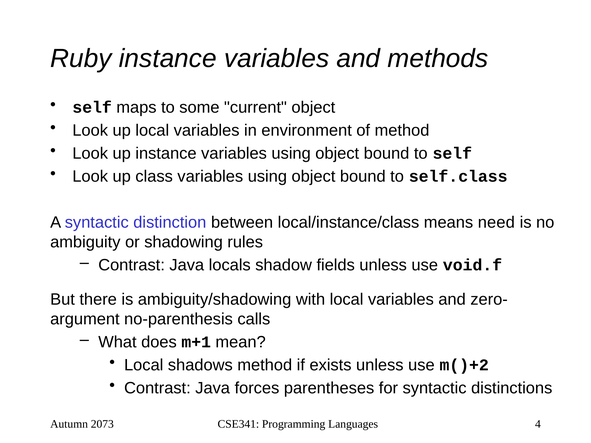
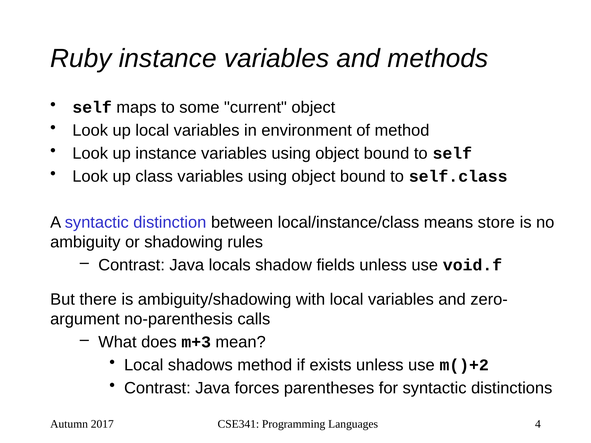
need: need -> store
m+1: m+1 -> m+3
2073: 2073 -> 2017
